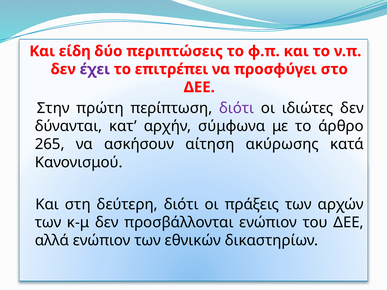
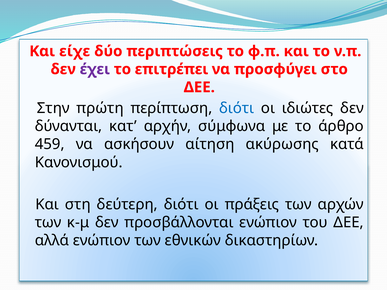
είδη: είδη -> είχε
διότι at (237, 108) colour: purple -> blue
265: 265 -> 459
